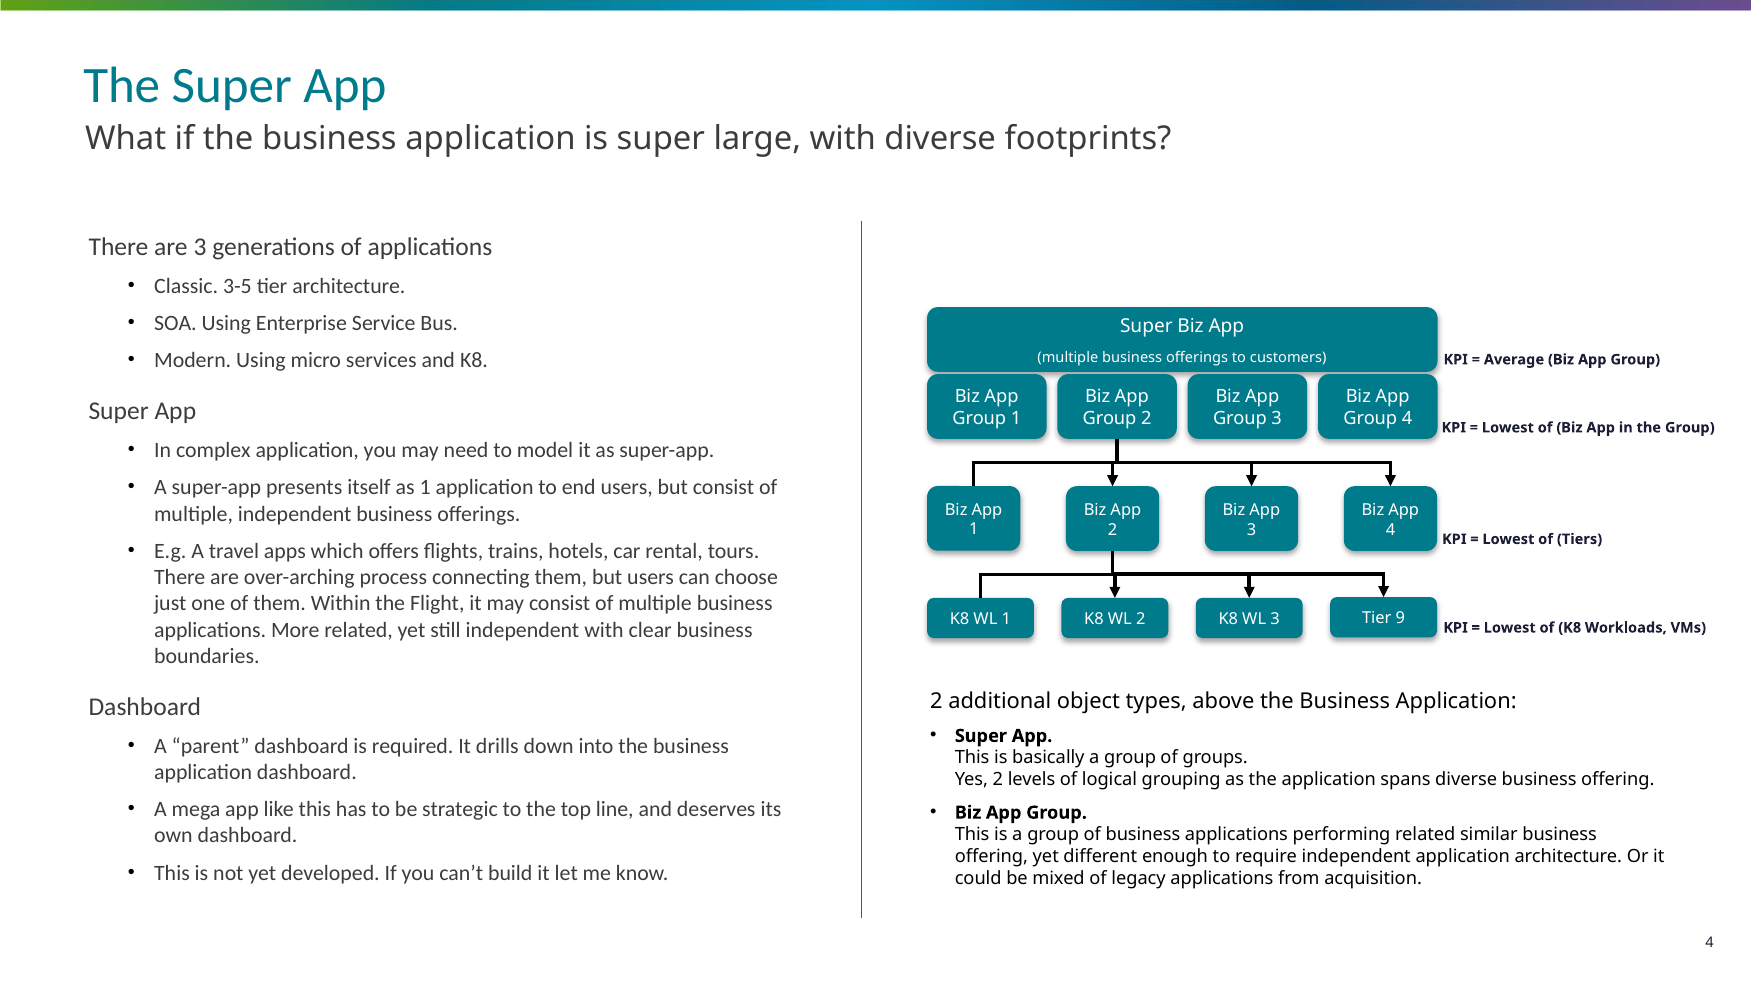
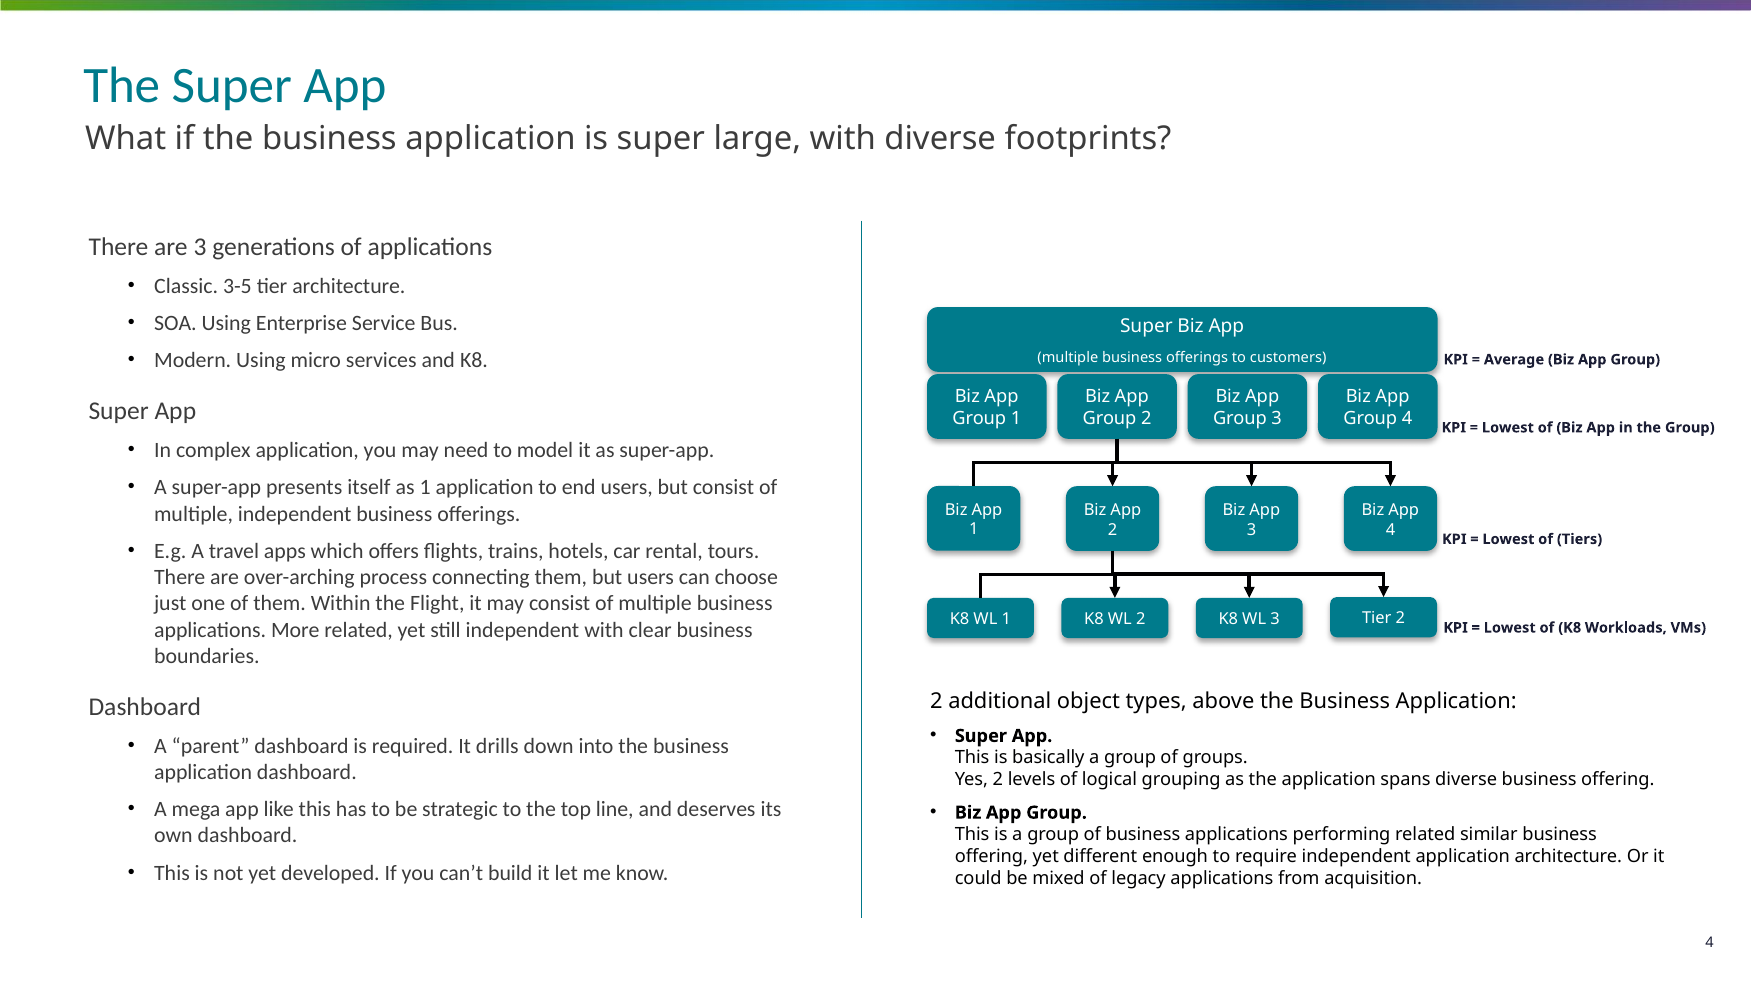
Tier 9: 9 -> 2
